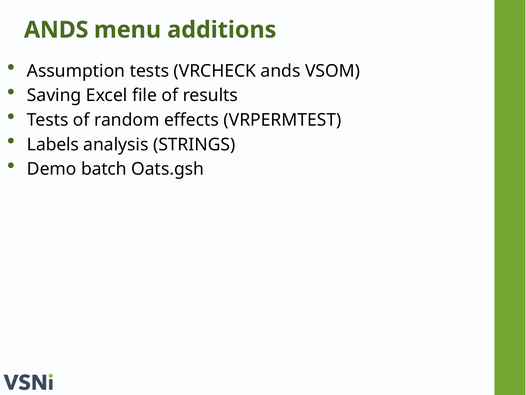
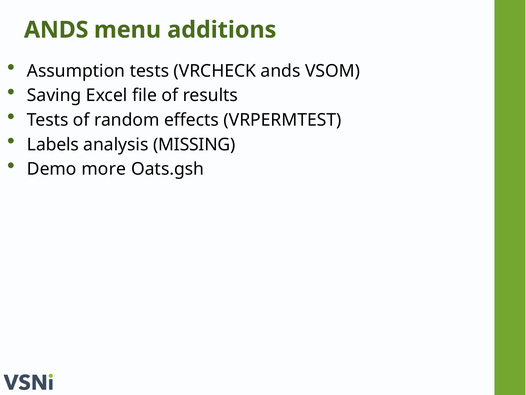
STRINGS: STRINGS -> MISSING
batch: batch -> more
